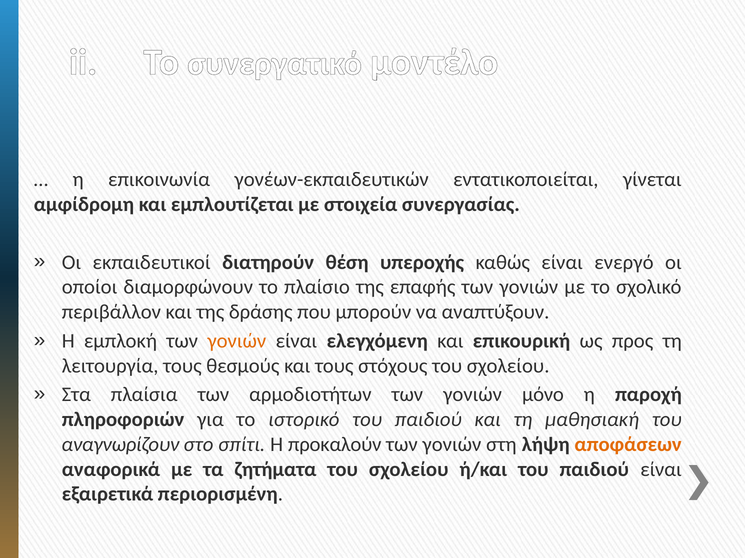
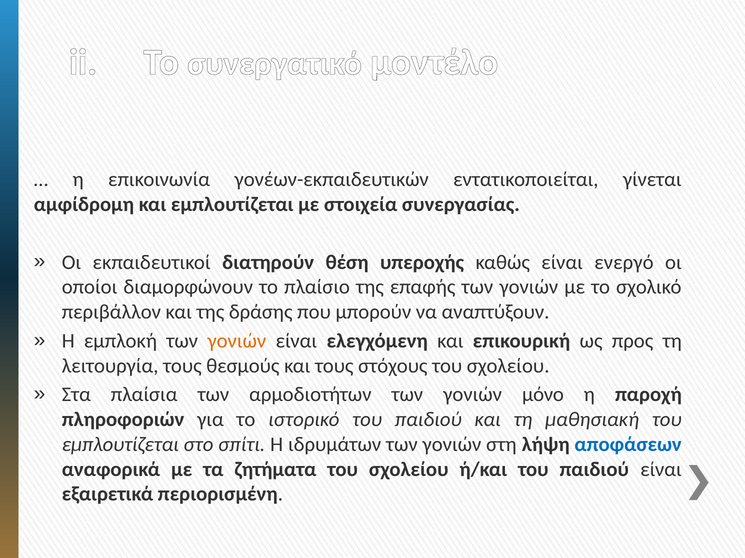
αναγνωρίζουν at (120, 445): αναγνωρίζουν -> εμπλουτίζεται
προκαλούν: προκαλούν -> ιδρυμάτων
αποφάσεων colour: orange -> blue
